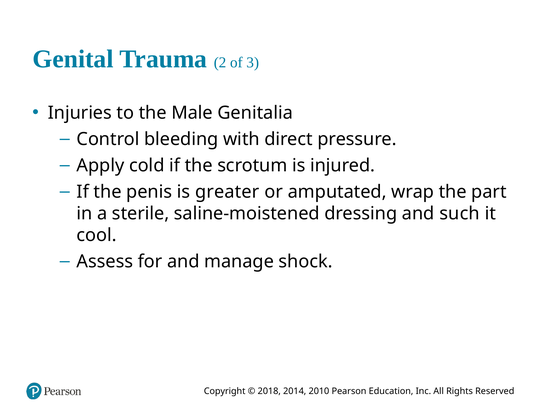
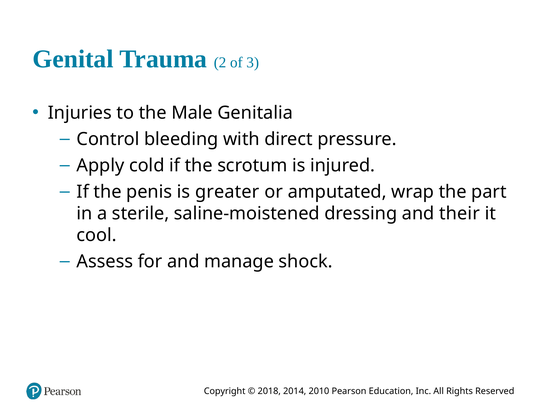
such: such -> their
